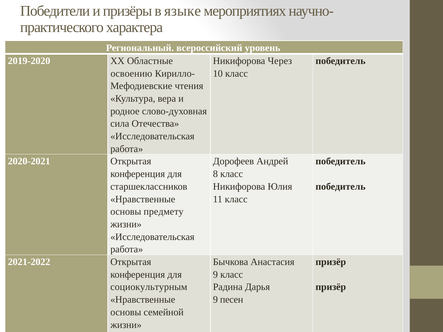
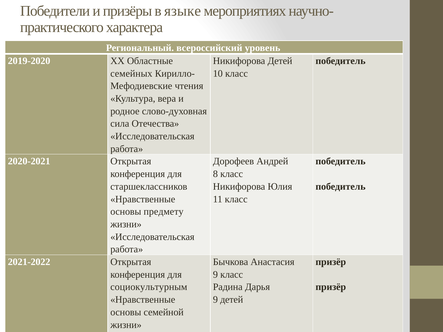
Никифорова Через: Через -> Детей
освоению: освоению -> семейных
9 песен: песен -> детей
